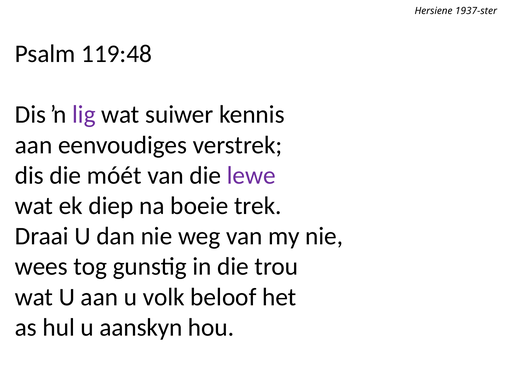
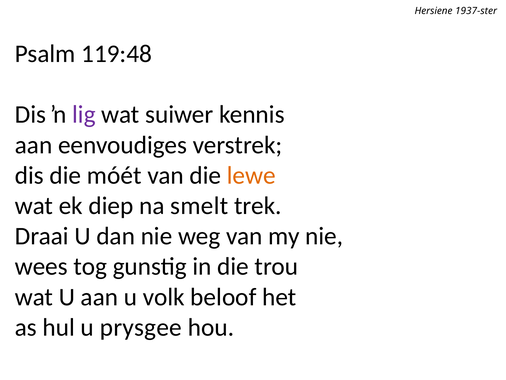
lewe colour: purple -> orange
boeie: boeie -> smelt
aanskyn: aanskyn -> prysgee
